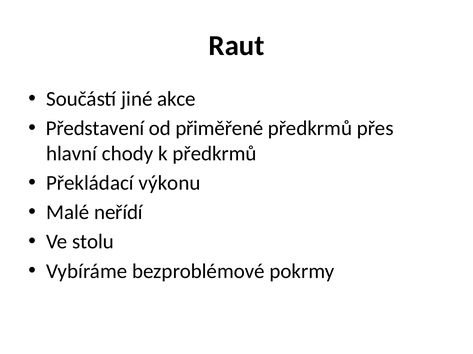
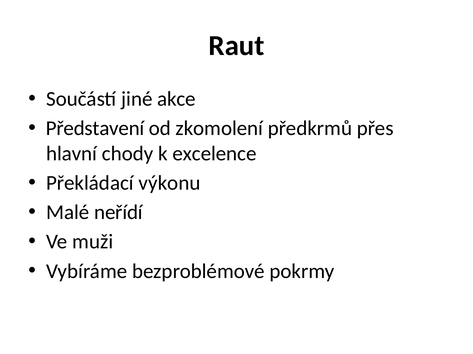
přiměřené: přiměřené -> zkomolení
k předkrmů: předkrmů -> excelence
stolu: stolu -> muži
